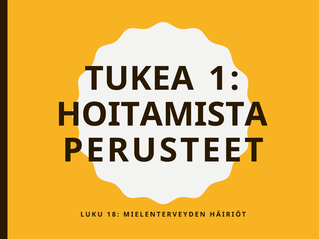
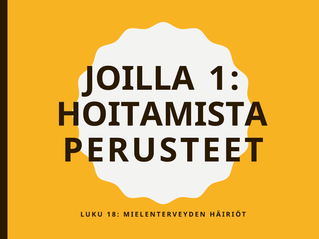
TUKEA: TUKEA -> JOILLA
